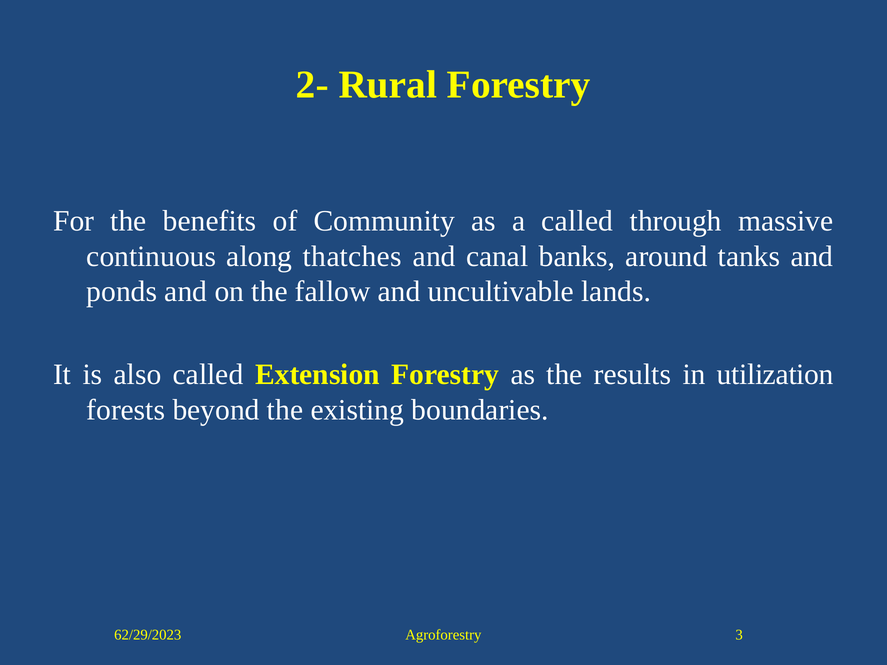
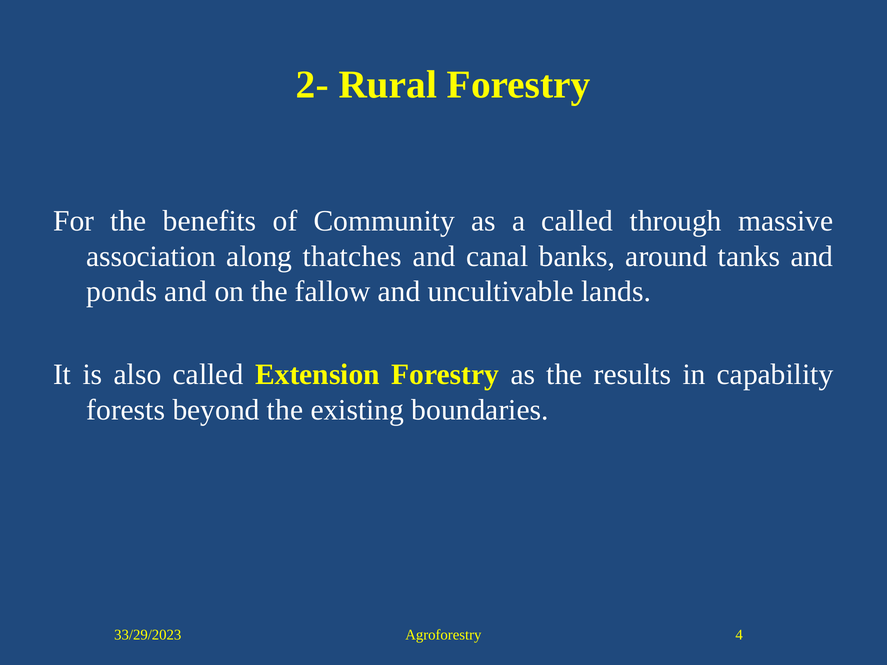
continuous: continuous -> association
utilization: utilization -> capability
62/29/2023: 62/29/2023 -> 33/29/2023
3: 3 -> 4
